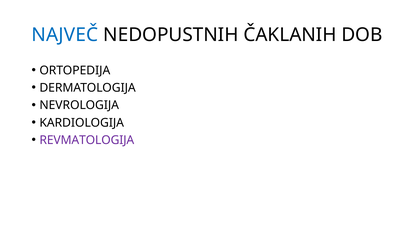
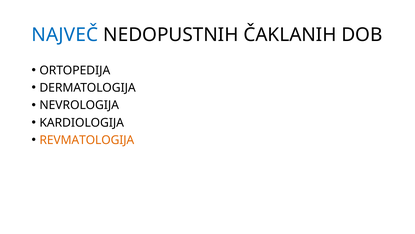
REVMATOLOGIJA colour: purple -> orange
